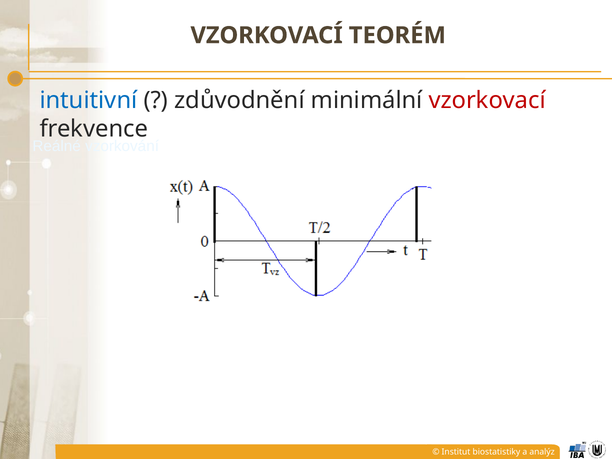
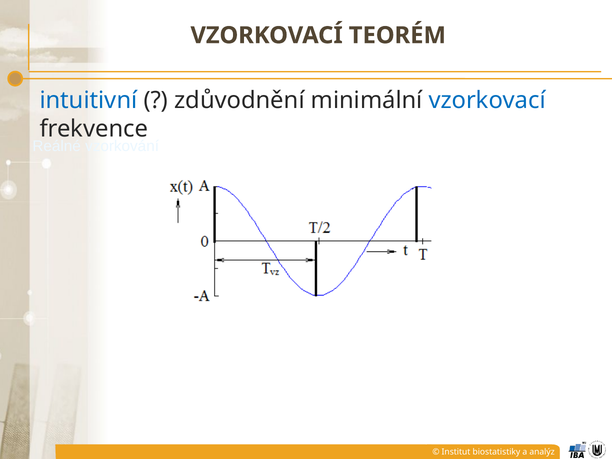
vzorkovací at (487, 100) colour: red -> blue
